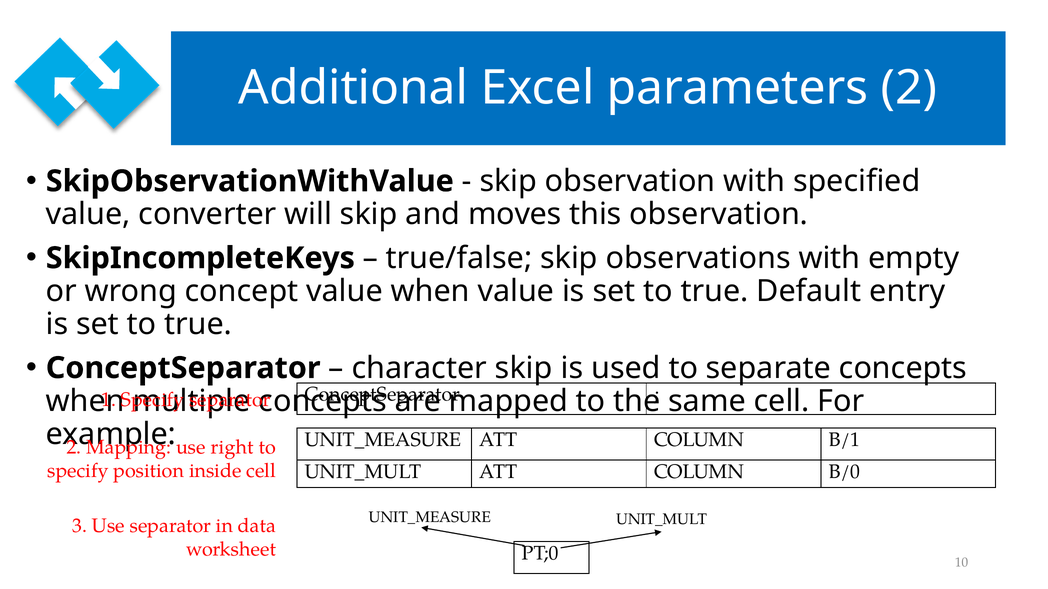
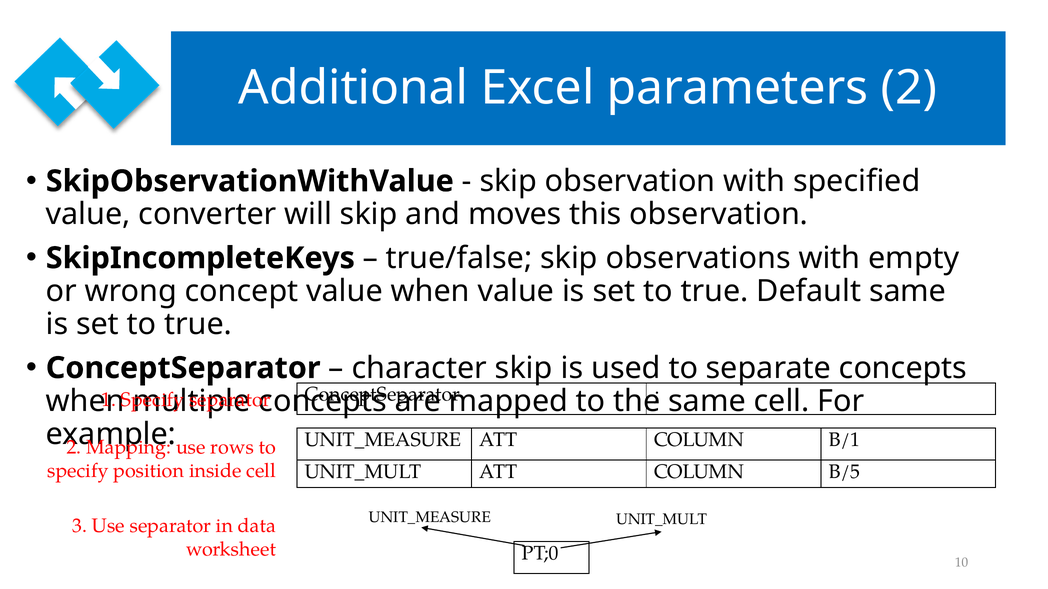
Default entry: entry -> same
right: right -> rows
B/0: B/0 -> B/5
